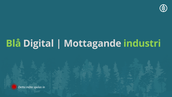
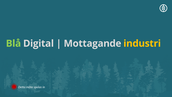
industri colour: light green -> yellow
